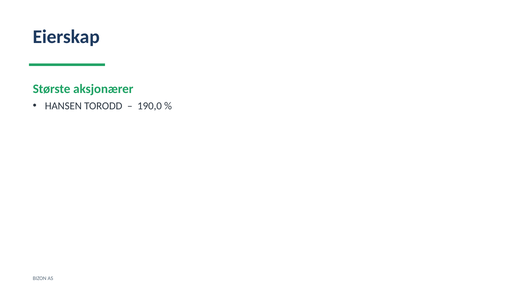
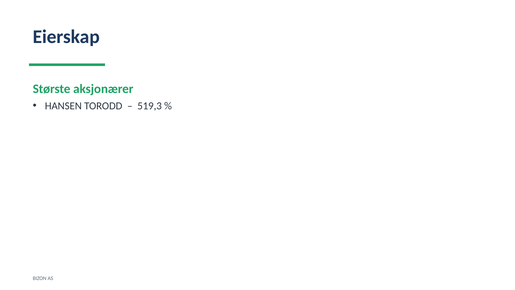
190,0: 190,0 -> 519,3
